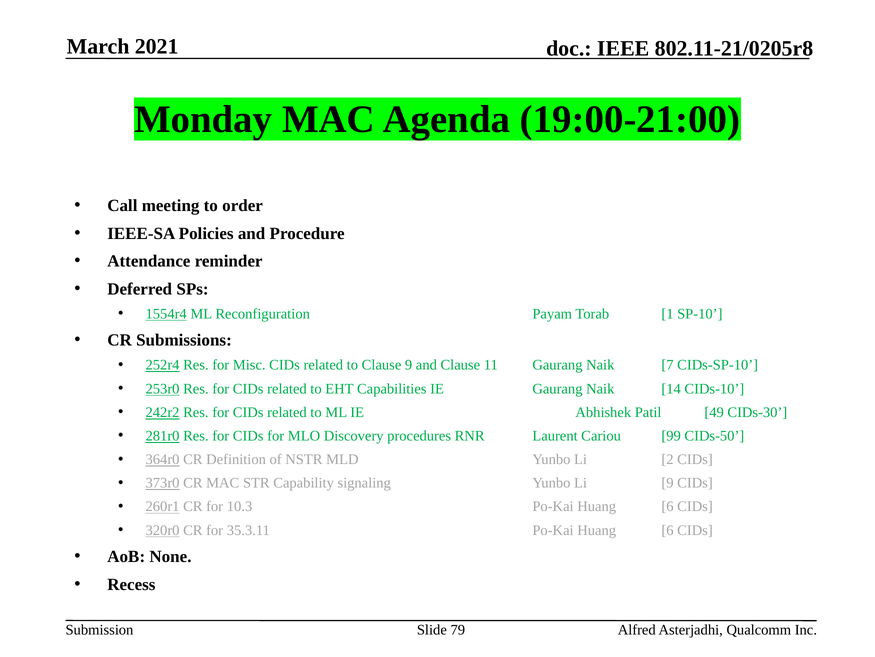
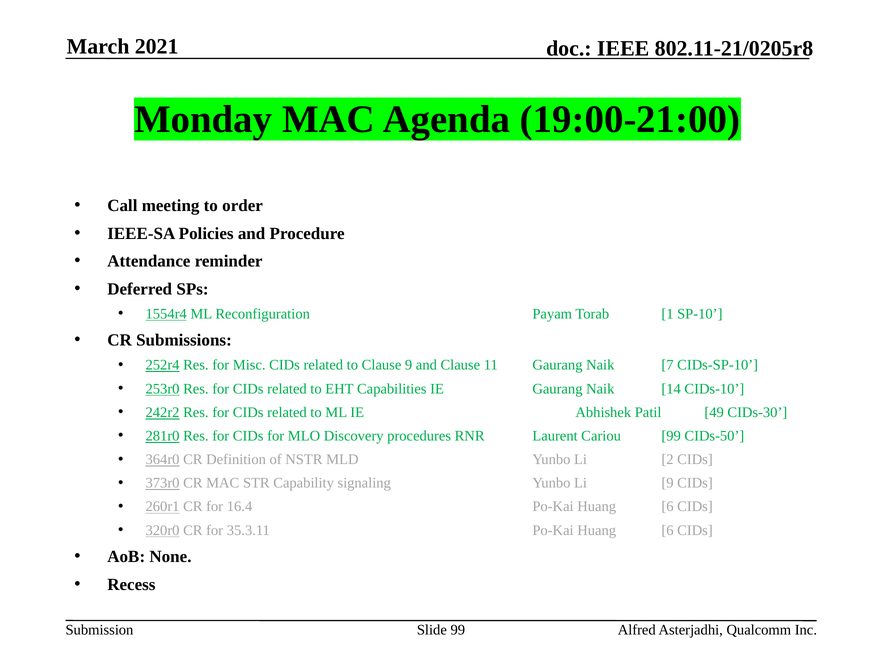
10.3: 10.3 -> 16.4
Slide 79: 79 -> 99
